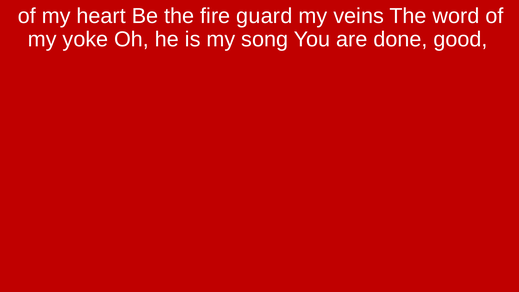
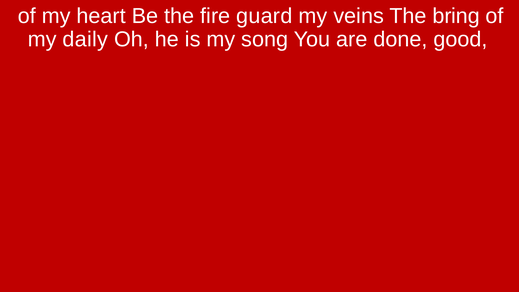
word: word -> bring
yoke: yoke -> daily
